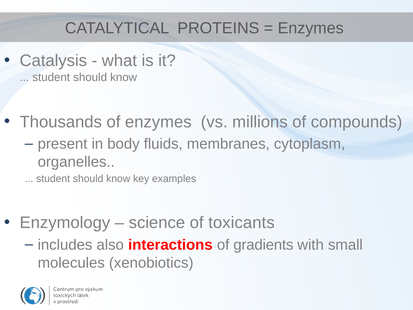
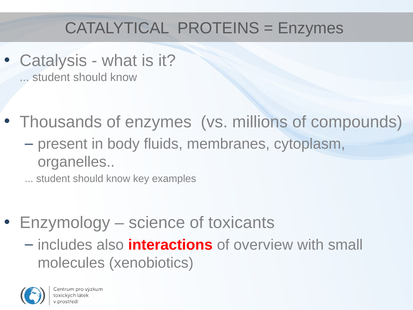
gradients: gradients -> overview
